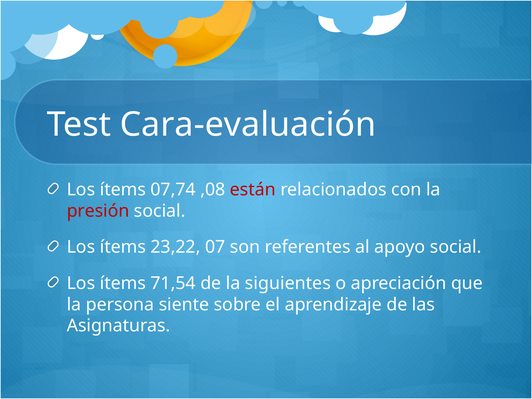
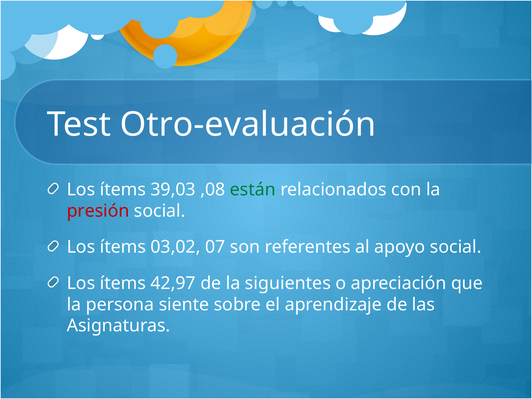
Cara-evaluación: Cara-evaluación -> Otro-evaluación
07,74: 07,74 -> 39,03
están colour: red -> green
23,22: 23,22 -> 03,02
71,54: 71,54 -> 42,97
